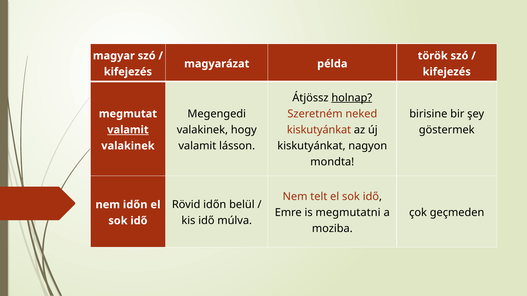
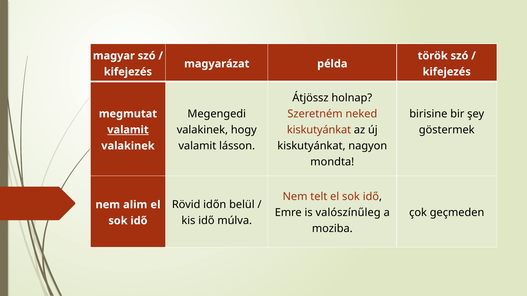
holnap underline: present -> none
nem időn: időn -> alim
megmutatni: megmutatni -> valószínűleg
